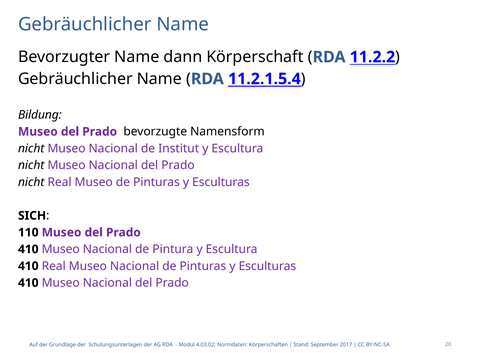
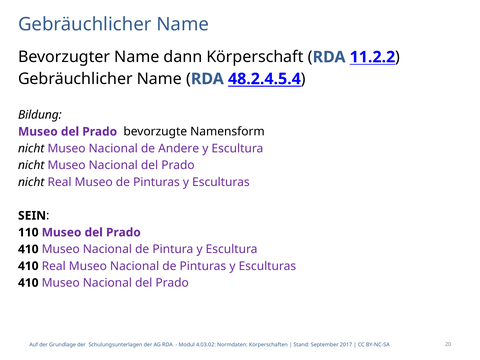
11.2.1.5.4: 11.2.1.5.4 -> 48.2.4.5.4
Institut: Institut -> Andere
SICH: SICH -> SEIN
